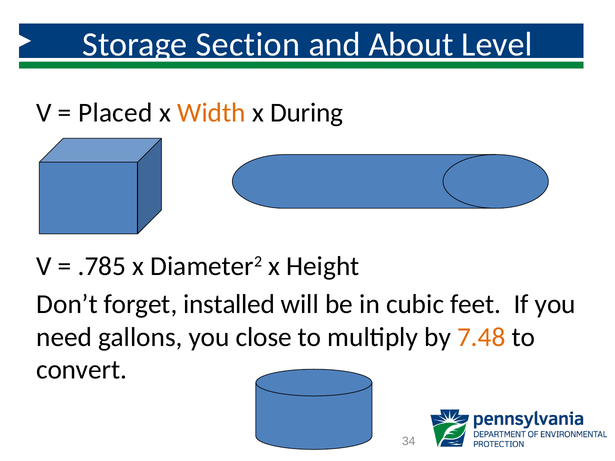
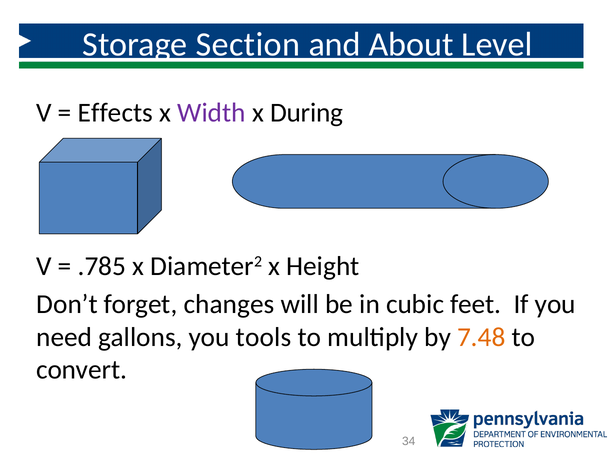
Placed: Placed -> Effects
Width colour: orange -> purple
installed: installed -> changes
close: close -> tools
